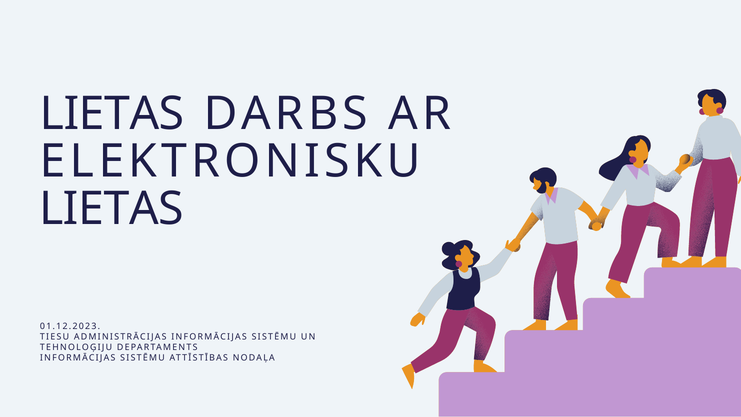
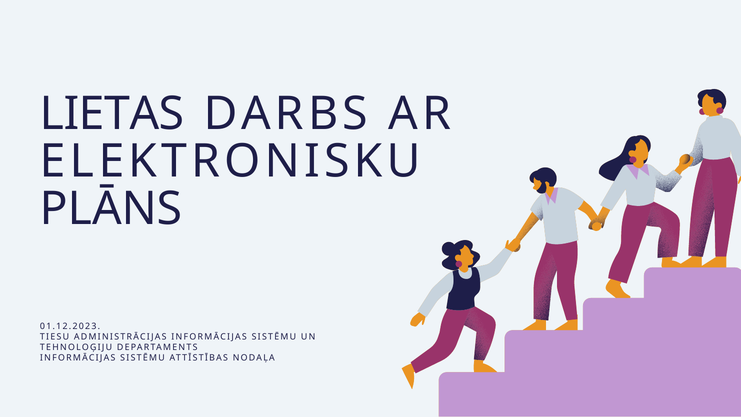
LIETAS at (111, 209): LIETAS -> PLĀNS
